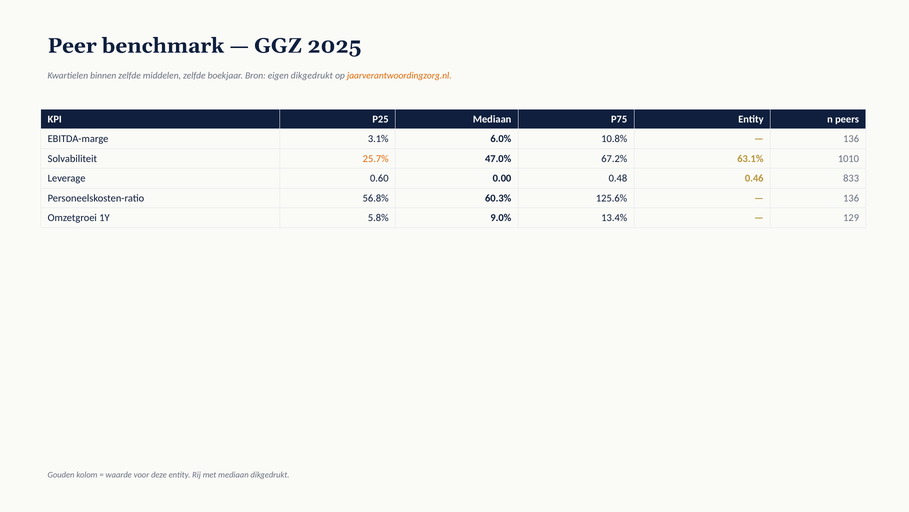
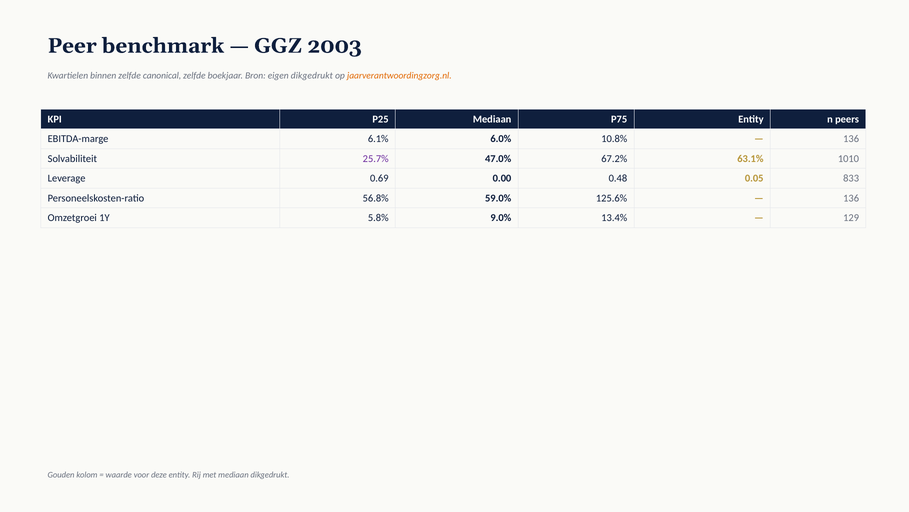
2025: 2025 -> 2003
middelen: middelen -> canonical
3.1%: 3.1% -> 6.1%
25.7% colour: orange -> purple
0.60: 0.60 -> 0.69
0.46: 0.46 -> 0.05
60.3%: 60.3% -> 59.0%
